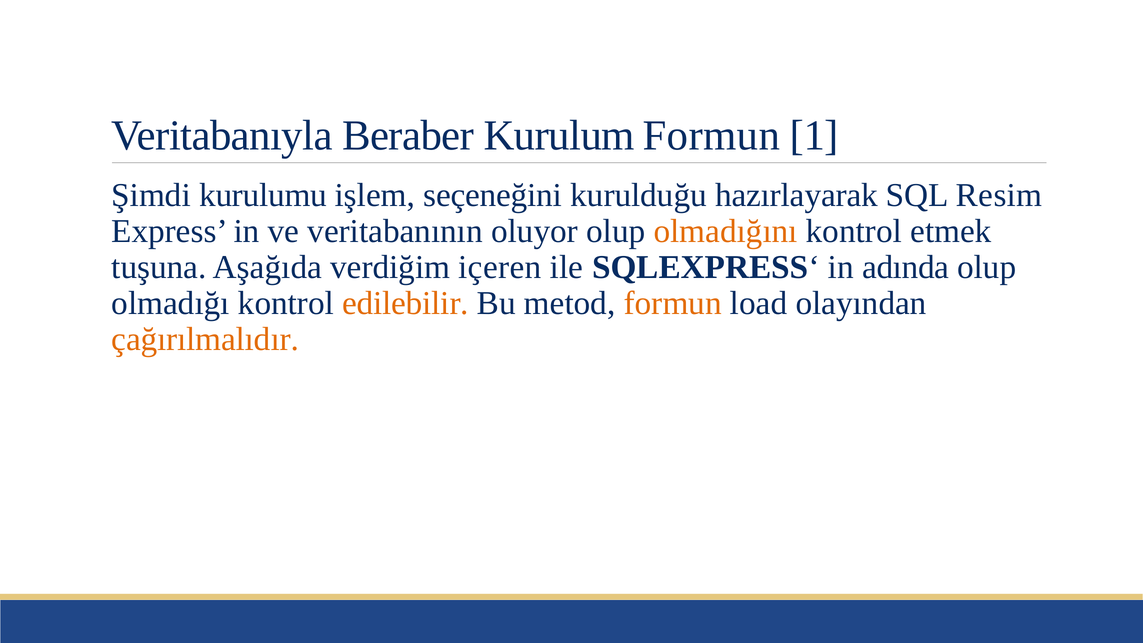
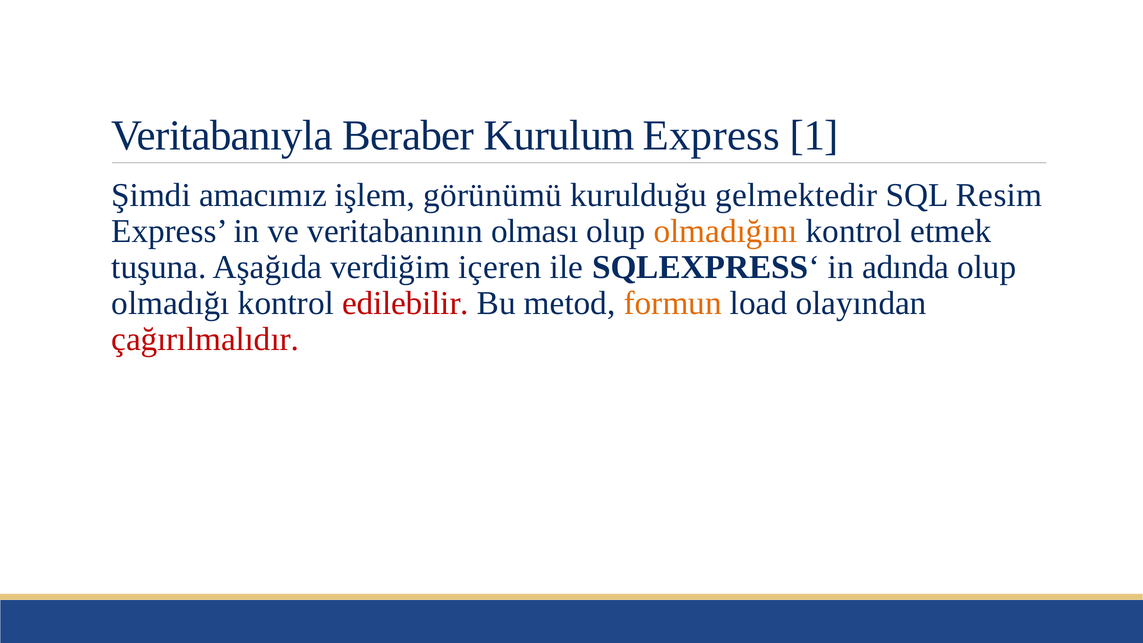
Kurulum Formun: Formun -> Express
kurulumu: kurulumu -> amacımız
seçeneğini: seçeneğini -> görünümü
hazırlayarak: hazırlayarak -> gelmektedir
oluyor: oluyor -> olması
edilebilir colour: orange -> red
çağırılmalıdır colour: orange -> red
